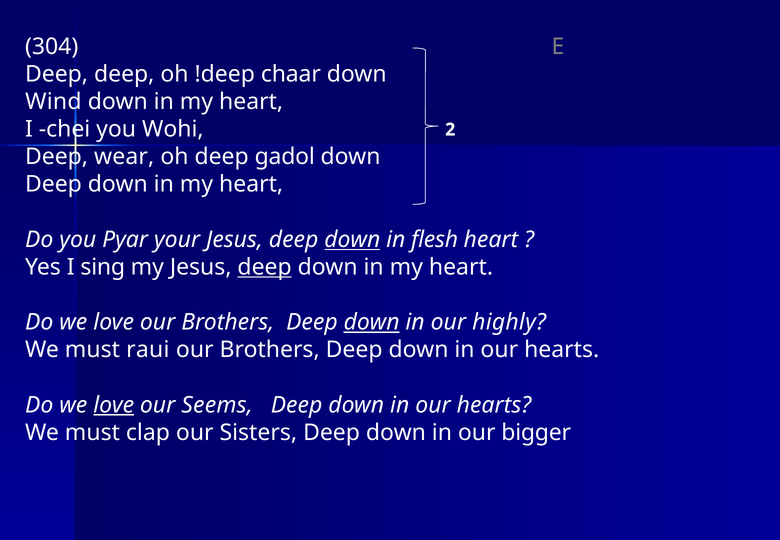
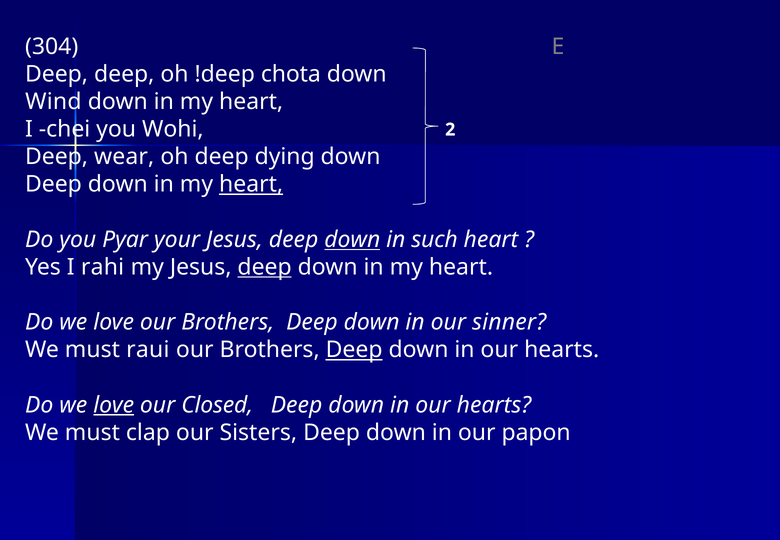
chaar: chaar -> chota
gadol: gadol -> dying
heart at (251, 184) underline: none -> present
flesh: flesh -> such
sing: sing -> rahi
down at (372, 322) underline: present -> none
highly: highly -> sinner
Deep at (354, 350) underline: none -> present
Seems: Seems -> Closed
bigger: bigger -> papon
